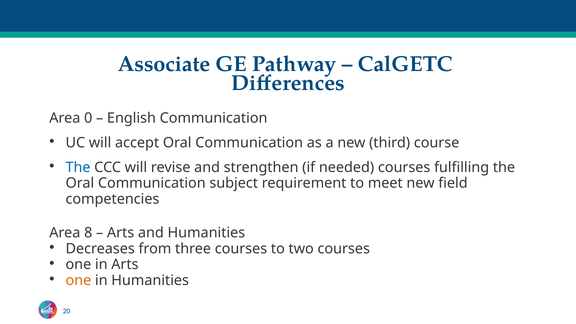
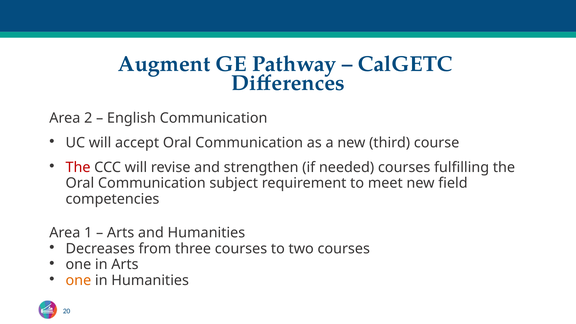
Associate: Associate -> Augment
0: 0 -> 2
The at (78, 167) colour: blue -> red
8: 8 -> 1
